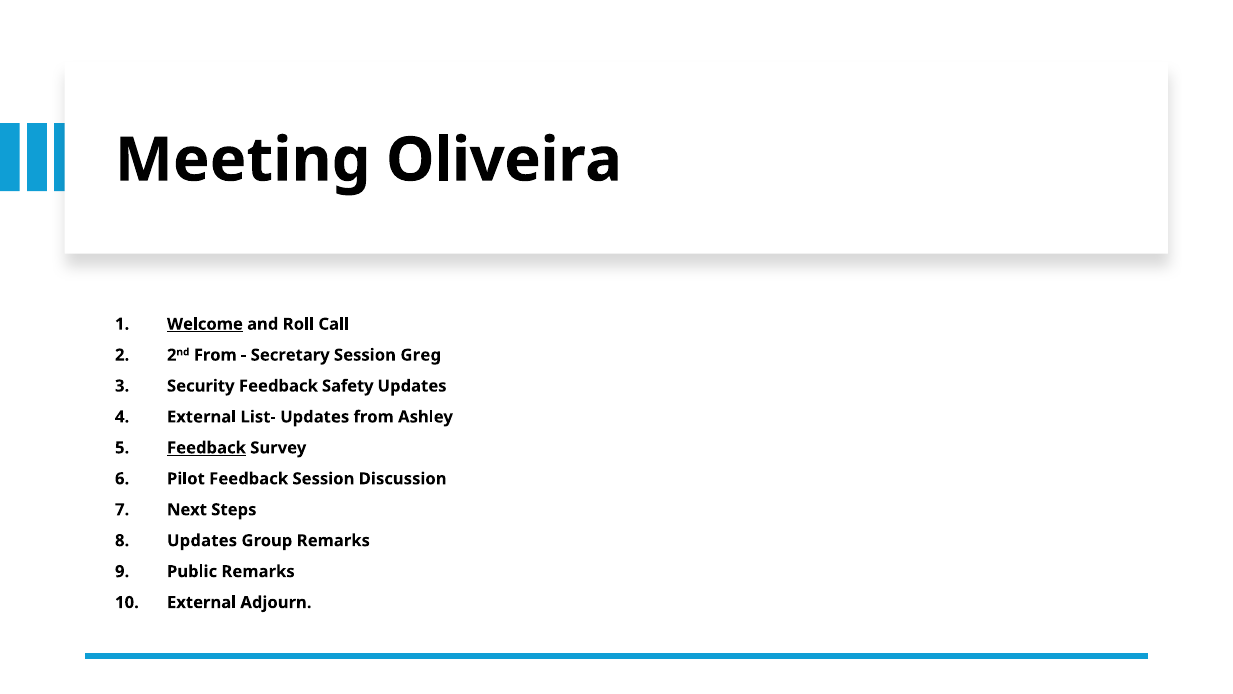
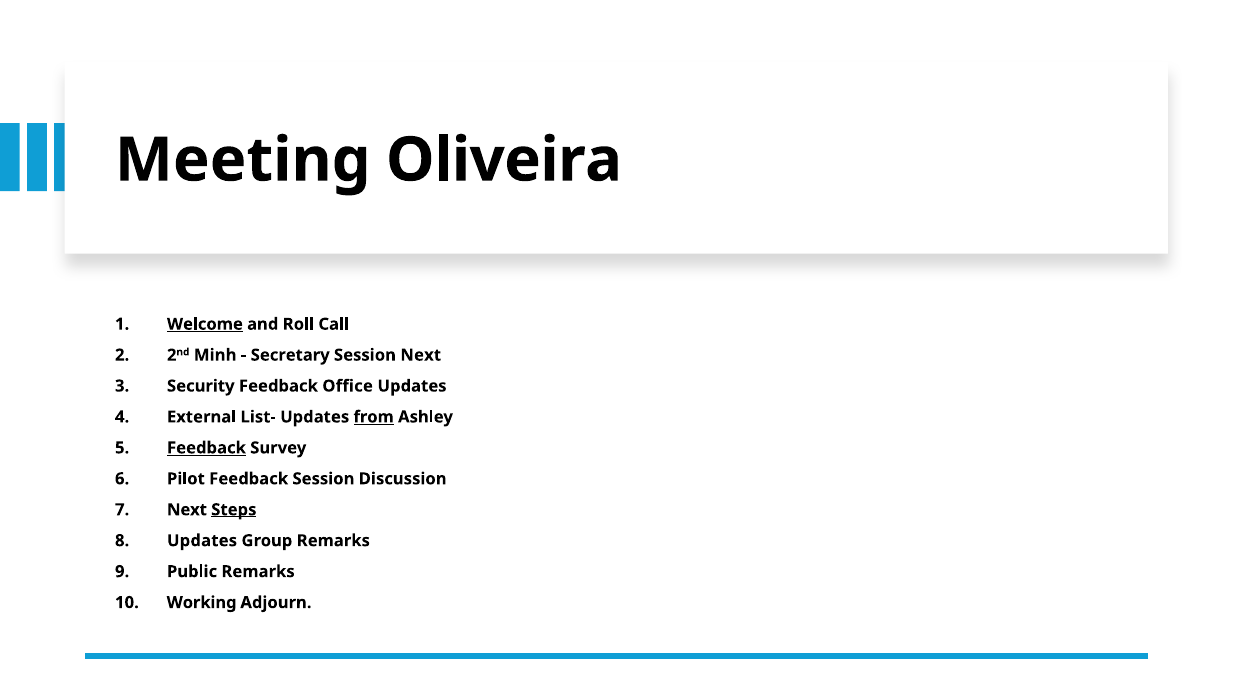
2nd From: From -> Minh
Session Greg: Greg -> Next
Safety: Safety -> Office
from at (374, 417) underline: none -> present
Steps underline: none -> present
External at (202, 602): External -> Working
